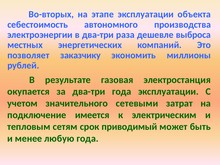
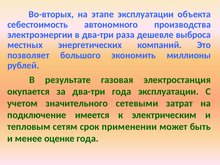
заказчику: заказчику -> большого
приводимый: приводимый -> применении
любую: любую -> оценке
